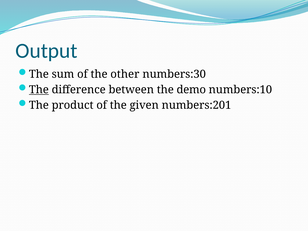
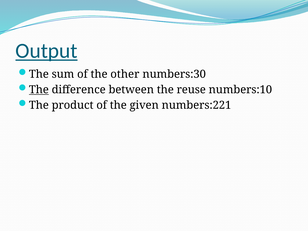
Output underline: none -> present
demo: demo -> reuse
numbers:201: numbers:201 -> numbers:221
